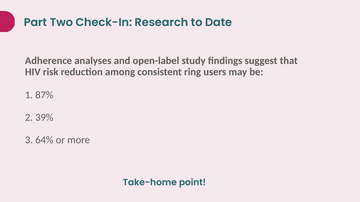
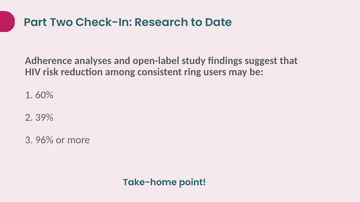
87%: 87% -> 60%
64%: 64% -> 96%
